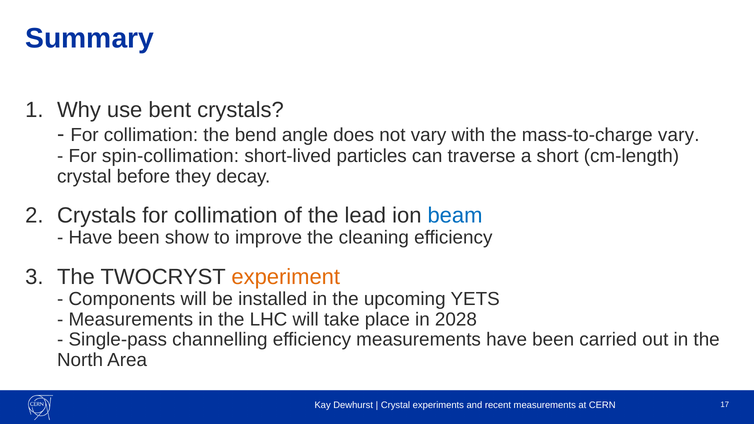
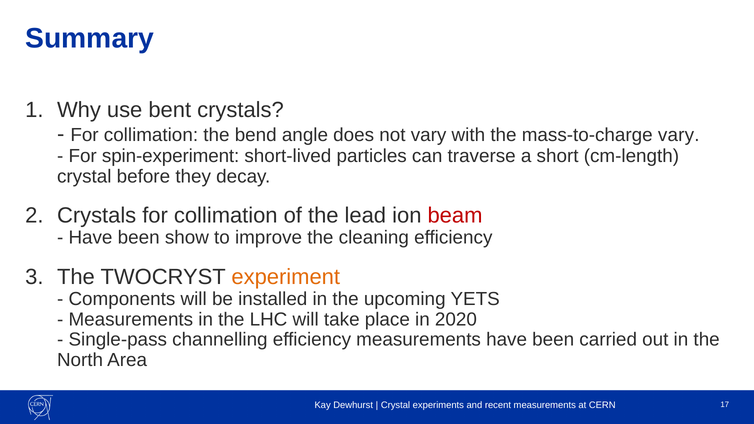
spin-collimation: spin-collimation -> spin-experiment
beam colour: blue -> red
2028: 2028 -> 2020
